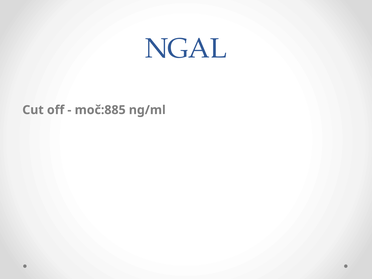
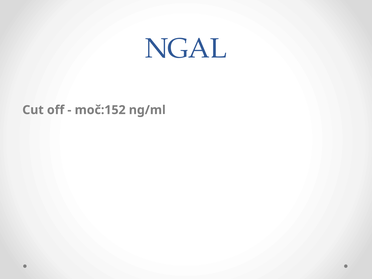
moč:885: moč:885 -> moč:152
